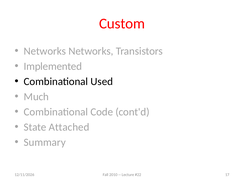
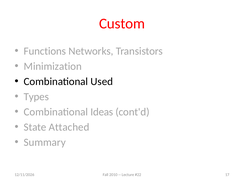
Networks at (45, 51): Networks -> Functions
Implemented: Implemented -> Minimization
Much: Much -> Types
Code: Code -> Ideas
